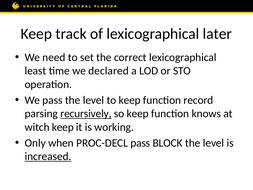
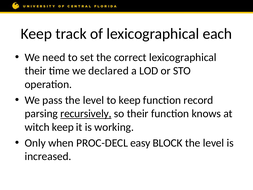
later: later -> each
least at (35, 71): least -> their
so keep: keep -> their
PROC-DECL pass: pass -> easy
increased underline: present -> none
